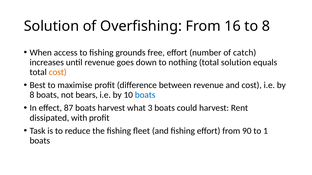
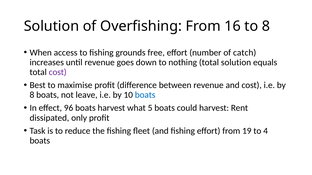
cost at (58, 72) colour: orange -> purple
bears: bears -> leave
87: 87 -> 96
3: 3 -> 5
with: with -> only
90: 90 -> 19
1: 1 -> 4
